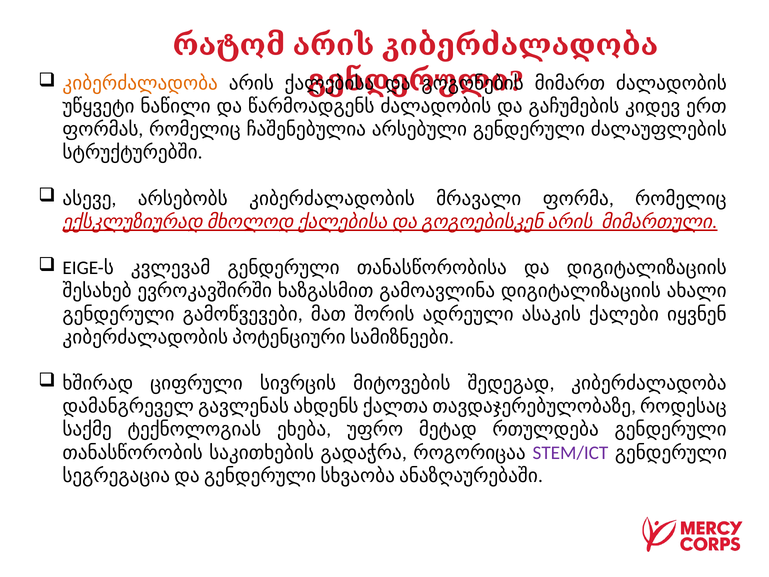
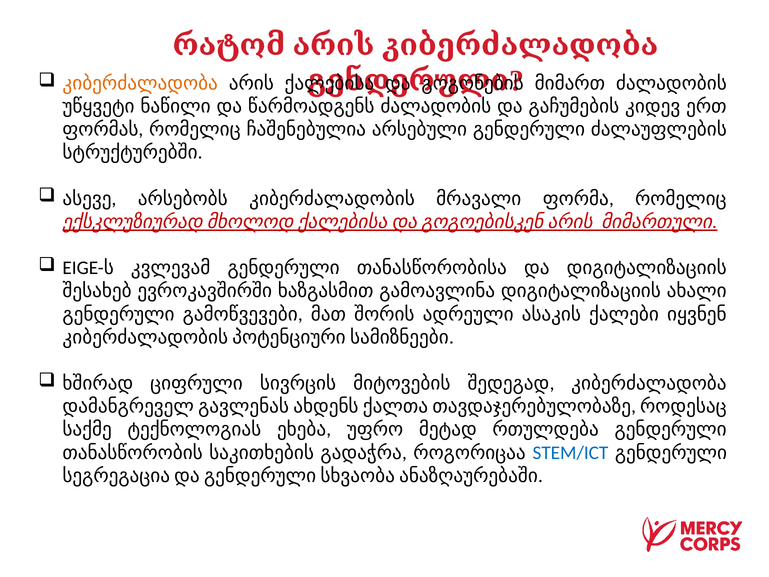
STEM/ICT colour: purple -> blue
